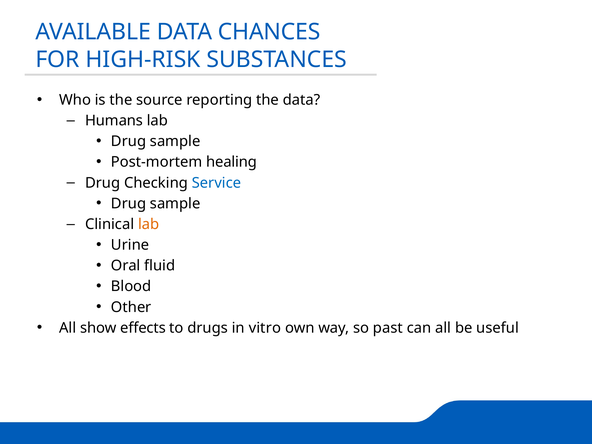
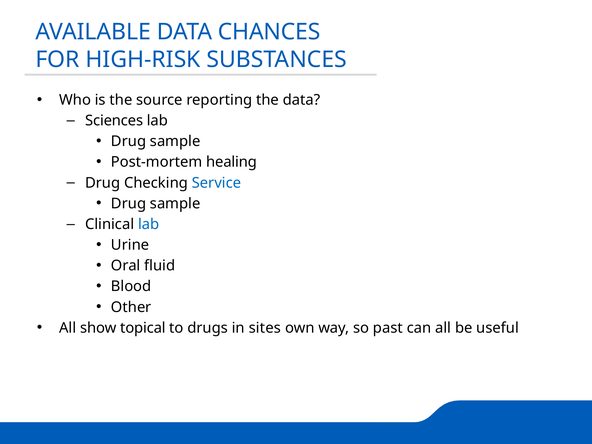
Humans: Humans -> Sciences
lab at (149, 224) colour: orange -> blue
effects: effects -> topical
vitro: vitro -> sites
